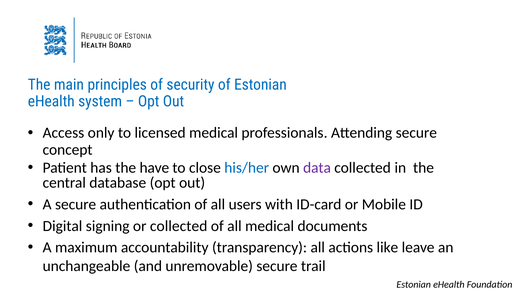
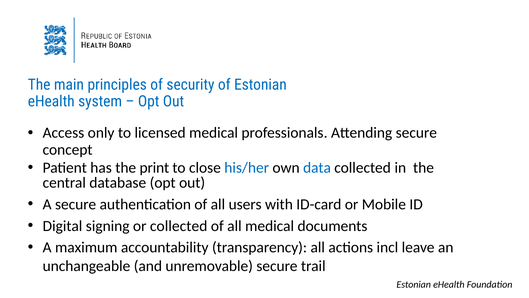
have: have -> print
data colour: purple -> blue
like: like -> incl
